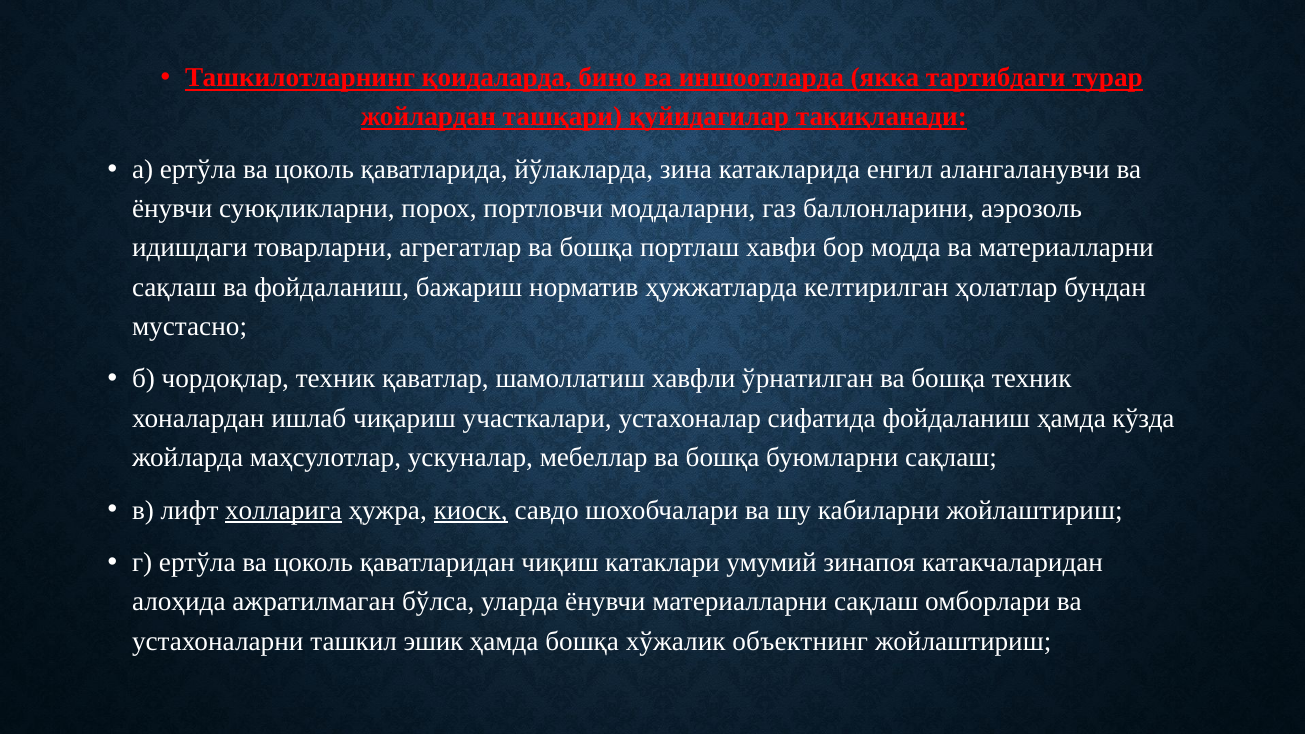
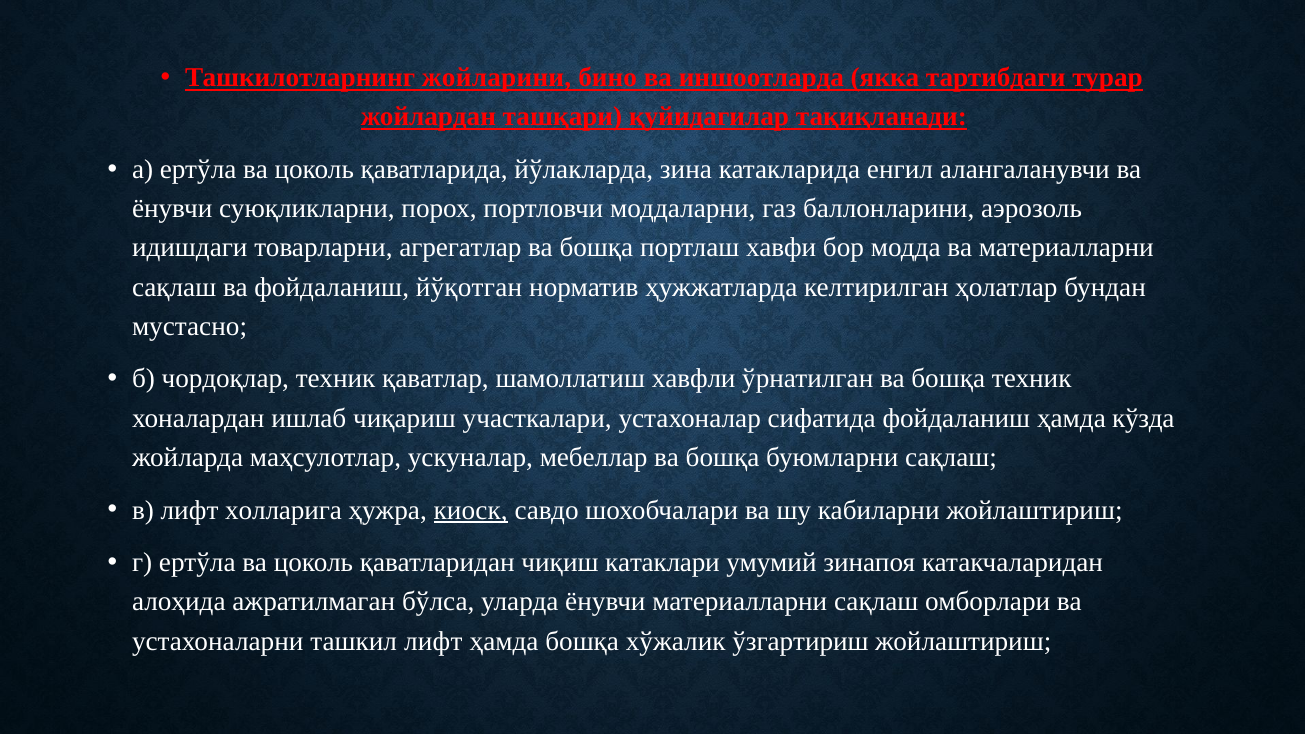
қоидаларда: қоидаларда -> жойларини
бажариш: бажариш -> йўқотган
холларига underline: present -> none
ташкил эшик: эшик -> лифт
объектнинг: объектнинг -> ўзгартириш
